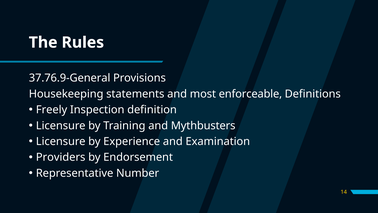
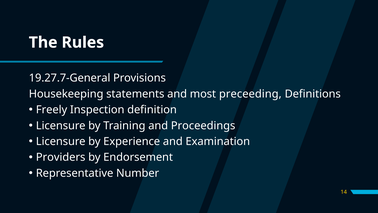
37.76.9-General: 37.76.9-General -> 19.27.7-General
enforceable: enforceable -> preceeding
Mythbusters: Mythbusters -> Proceedings
